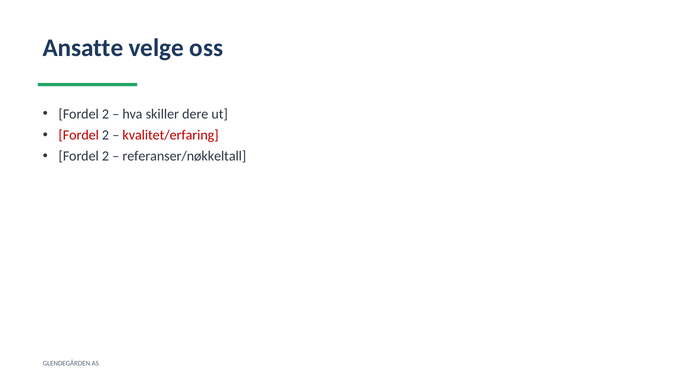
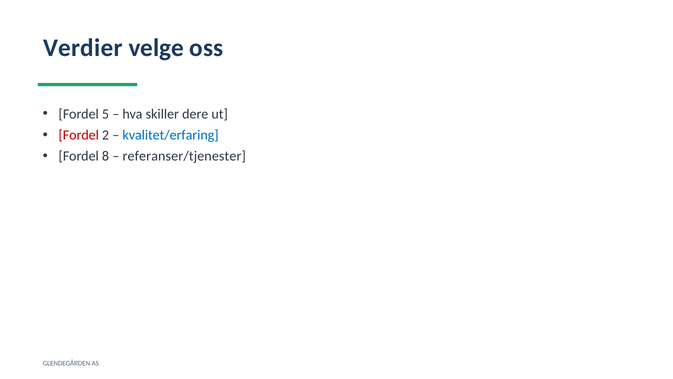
Ansatte: Ansatte -> Verdier
2 at (106, 114): 2 -> 5
kvalitet/erfaring colour: red -> blue
2 at (106, 156): 2 -> 8
referanser/nøkkeltall: referanser/nøkkeltall -> referanser/tjenester
